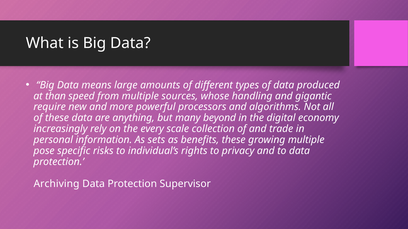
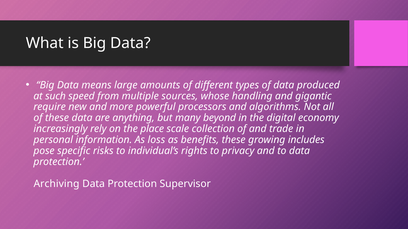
than: than -> such
every: every -> place
sets: sets -> loss
growing multiple: multiple -> includes
